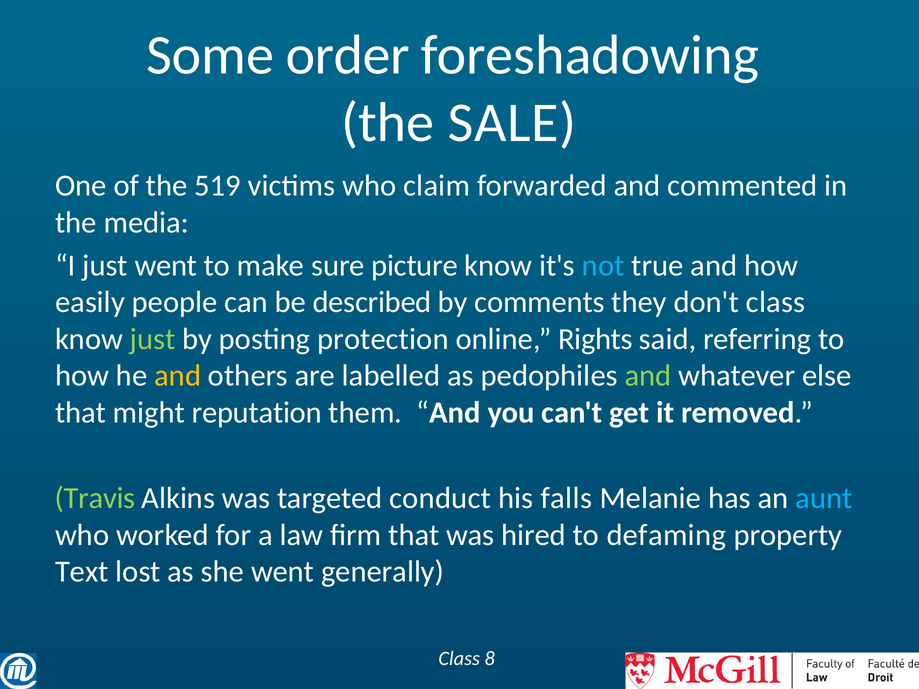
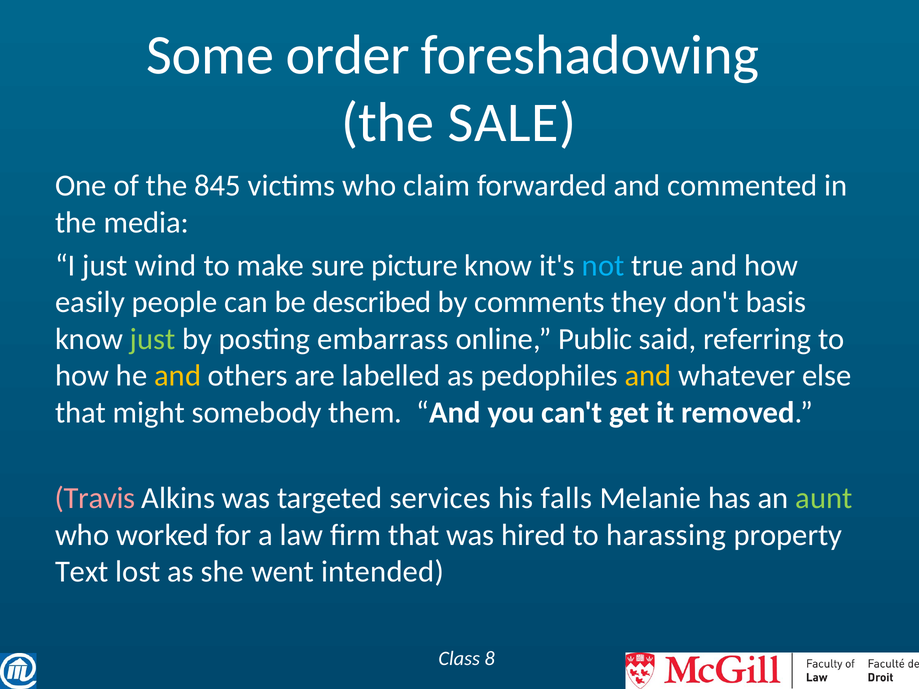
519: 519 -> 845
just went: went -> wind
don't class: class -> basis
protection: protection -> embarrass
Rights: Rights -> Public
and at (648, 376) colour: light green -> yellow
reputation: reputation -> somebody
Travis colour: light green -> pink
conduct: conduct -> services
aunt colour: light blue -> light green
defaming: defaming -> harassing
generally: generally -> intended
